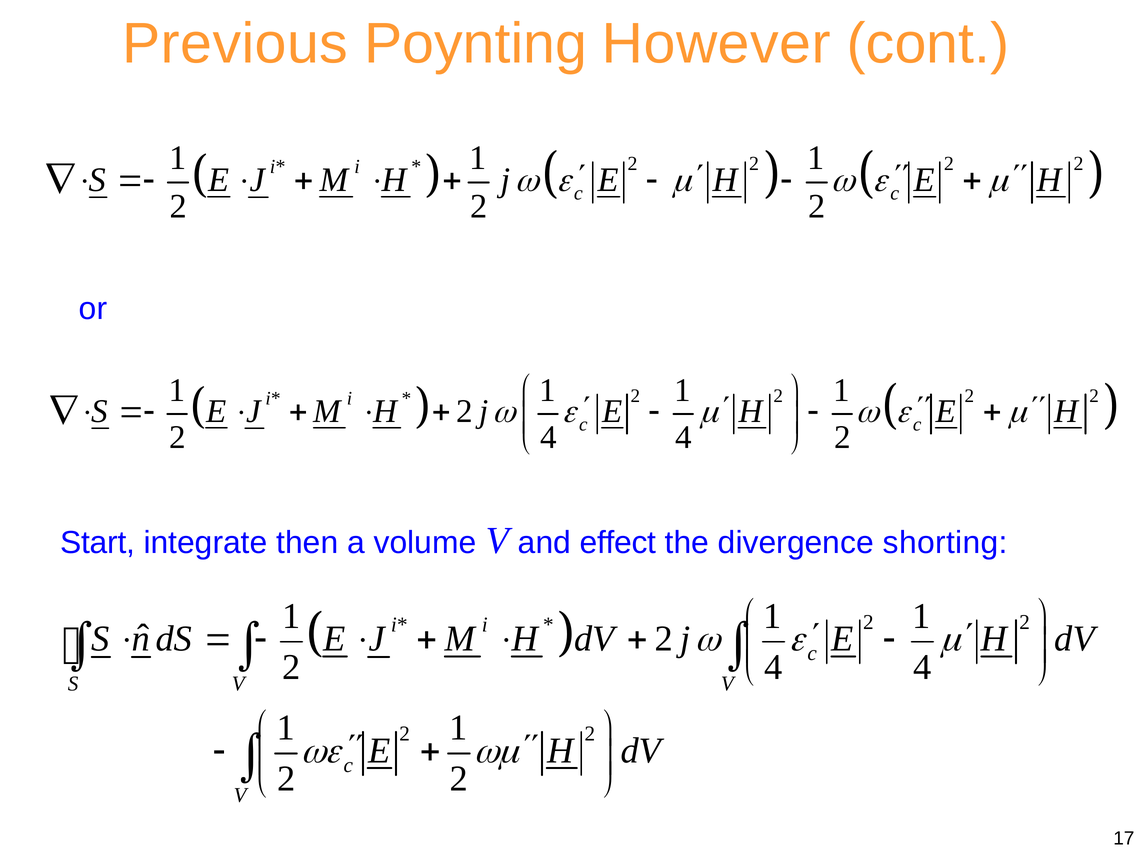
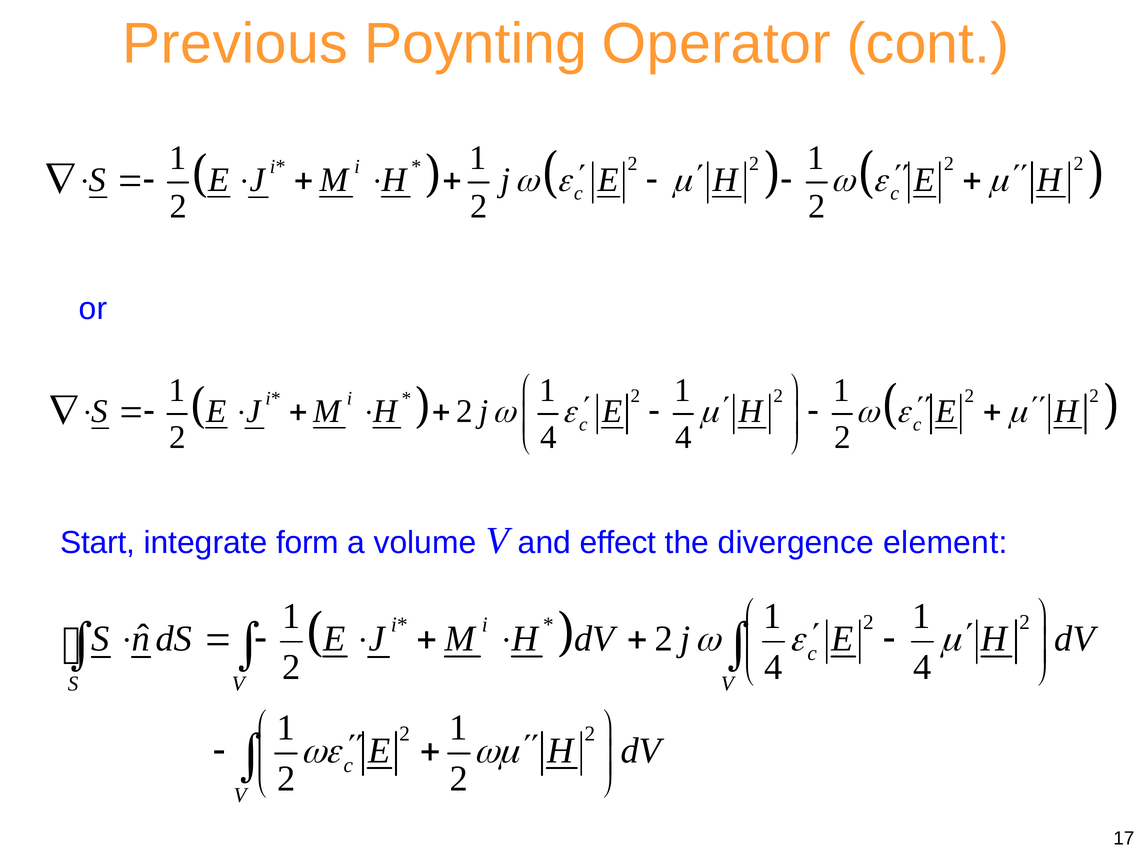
However: However -> Operator
then: then -> form
shorting: shorting -> element
